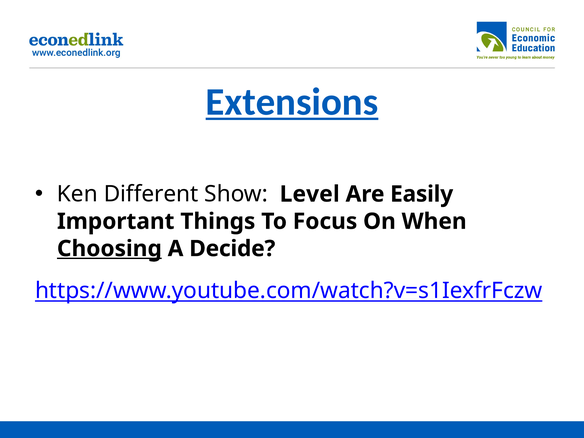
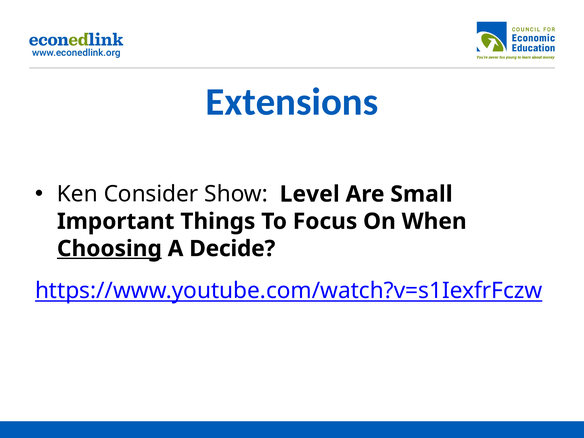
Extensions underline: present -> none
Different: Different -> Consider
Easily: Easily -> Small
